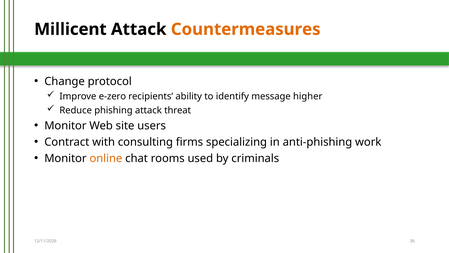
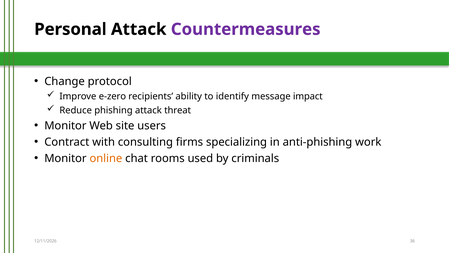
Millicent: Millicent -> Personal
Countermeasures colour: orange -> purple
higher: higher -> impact
